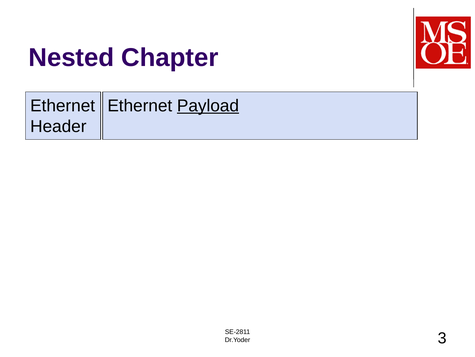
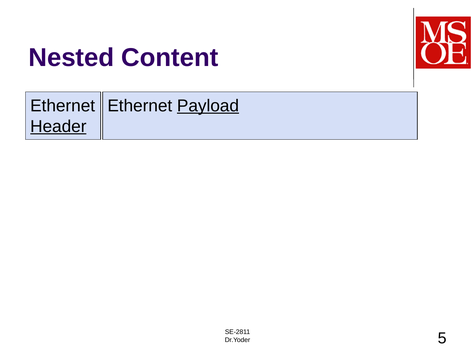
Chapter: Chapter -> Content
Header underline: none -> present
3: 3 -> 5
